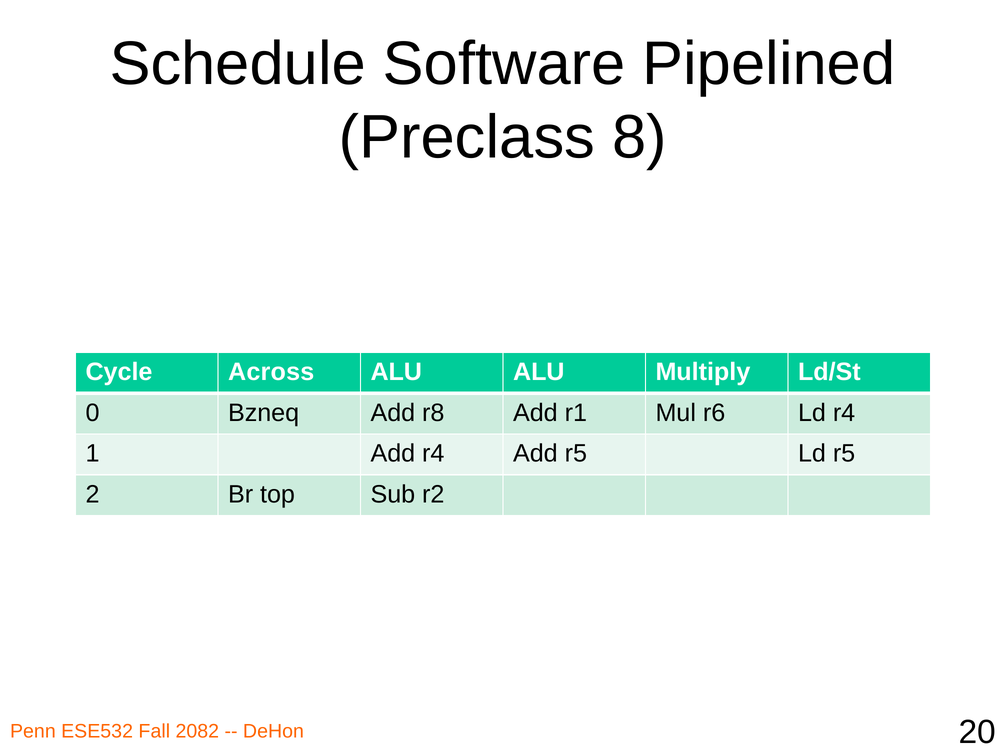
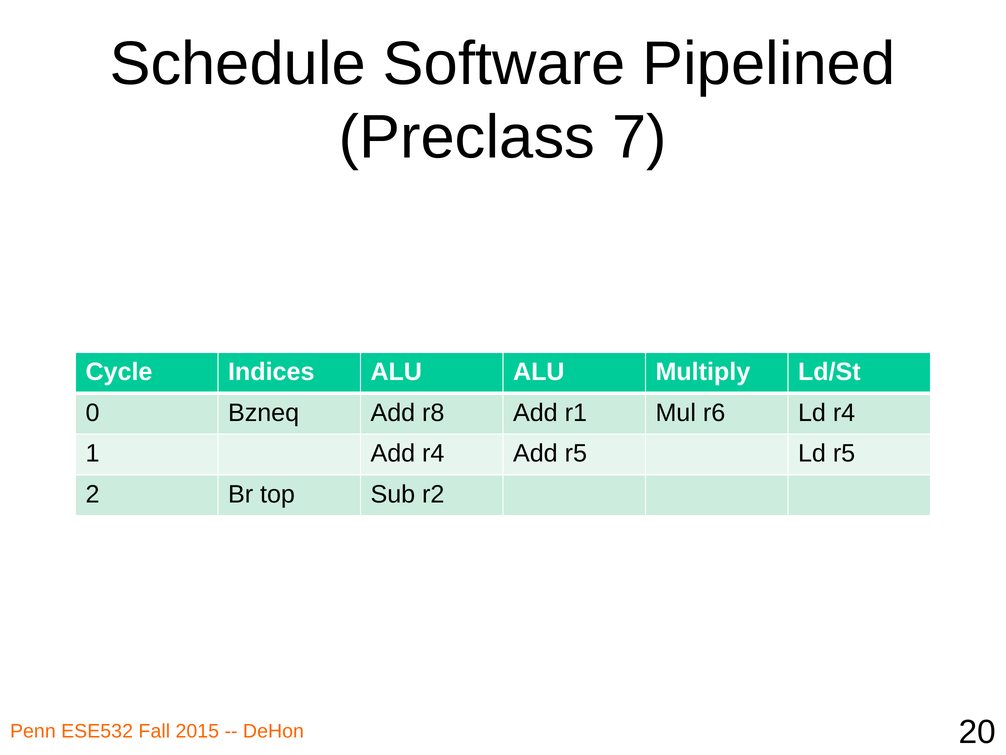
8: 8 -> 7
Across: Across -> Indices
2082: 2082 -> 2015
